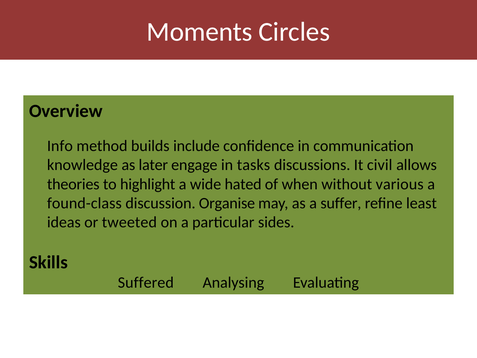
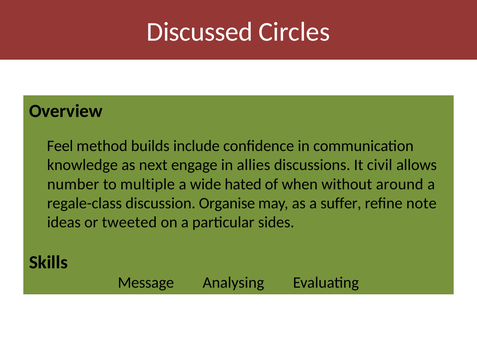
Moments: Moments -> Discussed
Info: Info -> Feel
later: later -> next
tasks: tasks -> allies
theories: theories -> number
highlight: highlight -> multiple
various: various -> around
found-class: found-class -> regale-class
least: least -> note
Suffered: Suffered -> Message
